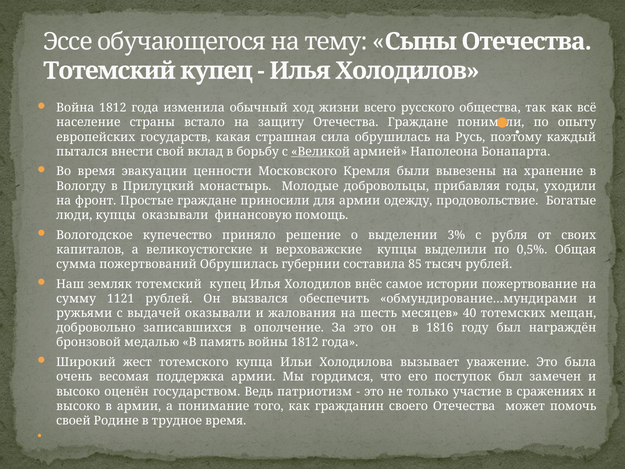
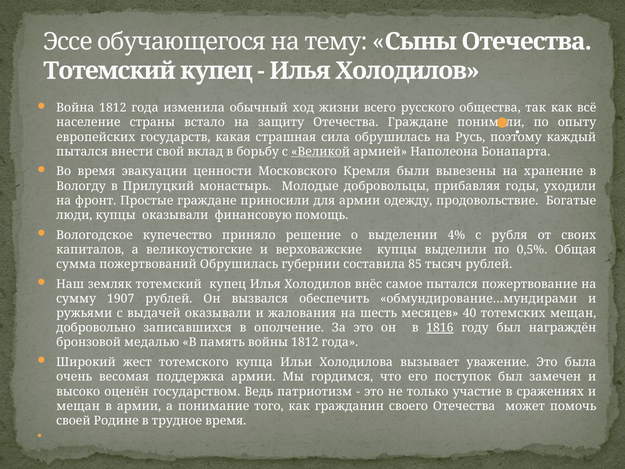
3%: 3% -> 4%
самое истории: истории -> пытался
1121: 1121 -> 1907
1816 underline: none -> present
высоко at (78, 406): высоко -> мещан
